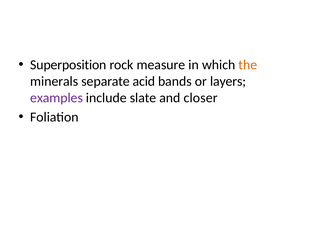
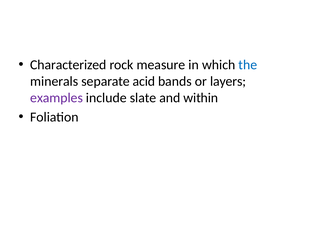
Superposition: Superposition -> Characterized
the colour: orange -> blue
closer: closer -> within
